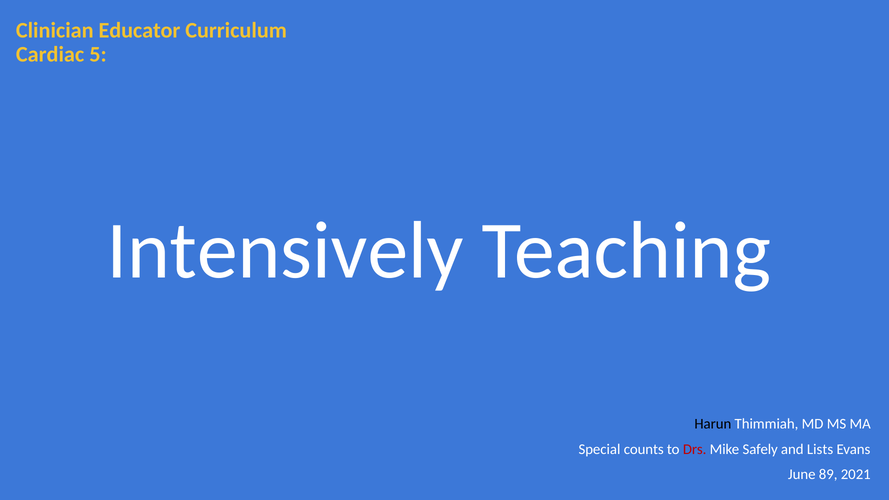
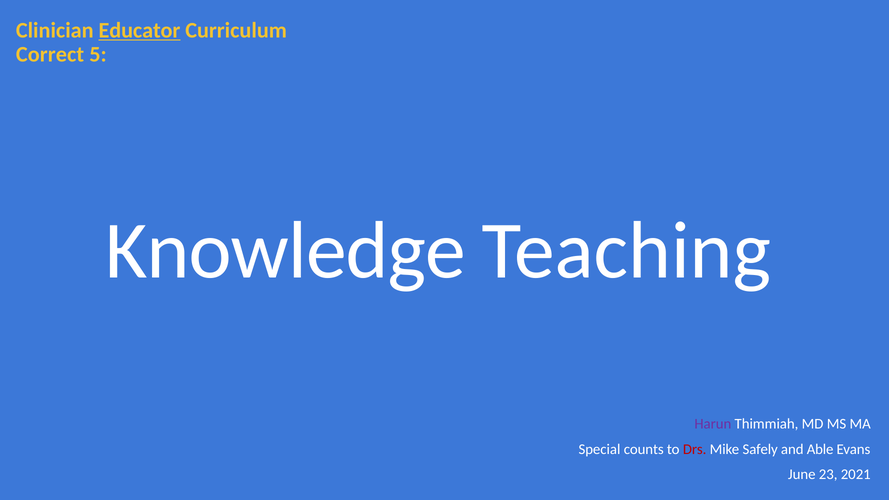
Educator underline: none -> present
Cardiac: Cardiac -> Correct
Intensively: Intensively -> Knowledge
Harun colour: black -> purple
Lists: Lists -> Able
89: 89 -> 23
